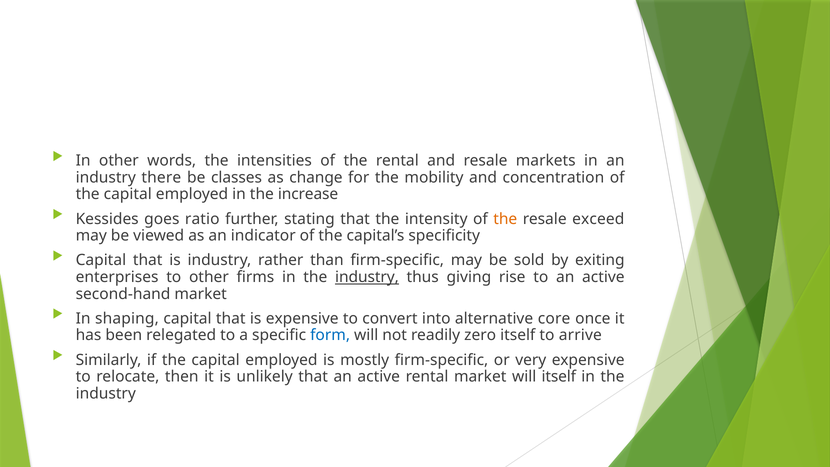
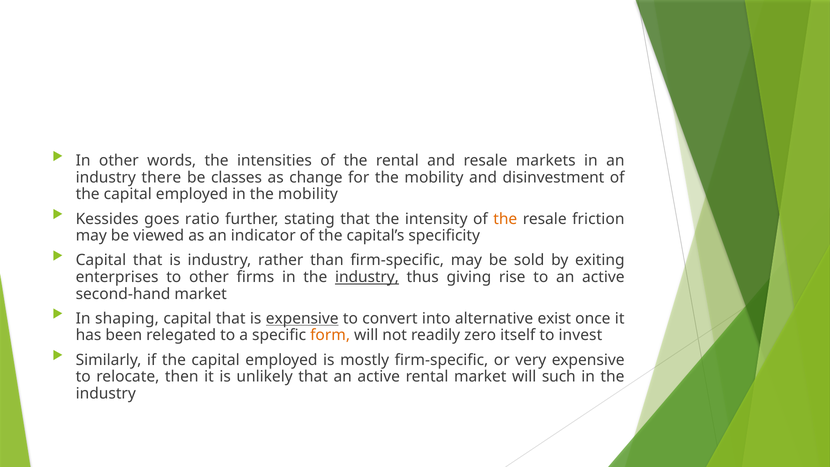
concentration: concentration -> disinvestment
in the increase: increase -> mobility
exceed: exceed -> friction
expensive at (302, 318) underline: none -> present
core: core -> exist
form colour: blue -> orange
arrive: arrive -> invest
will itself: itself -> such
